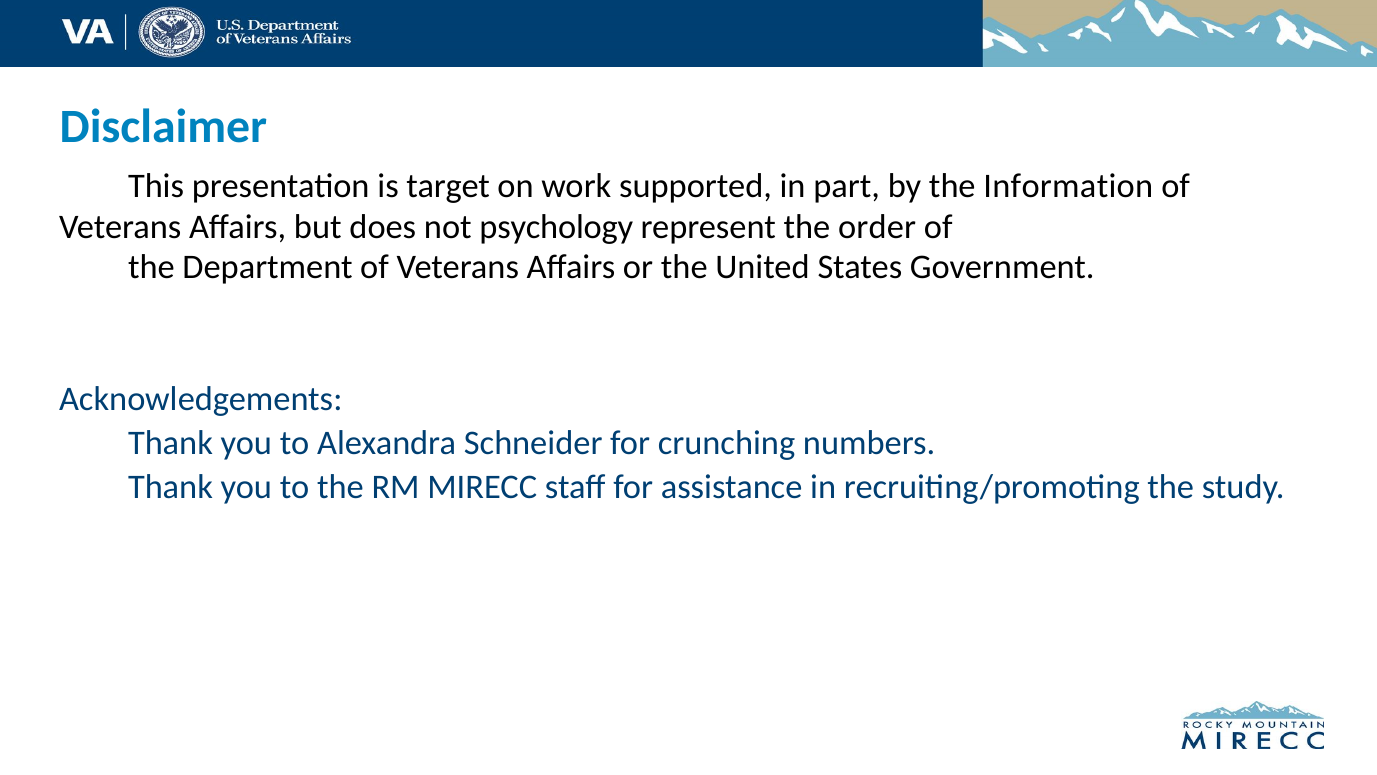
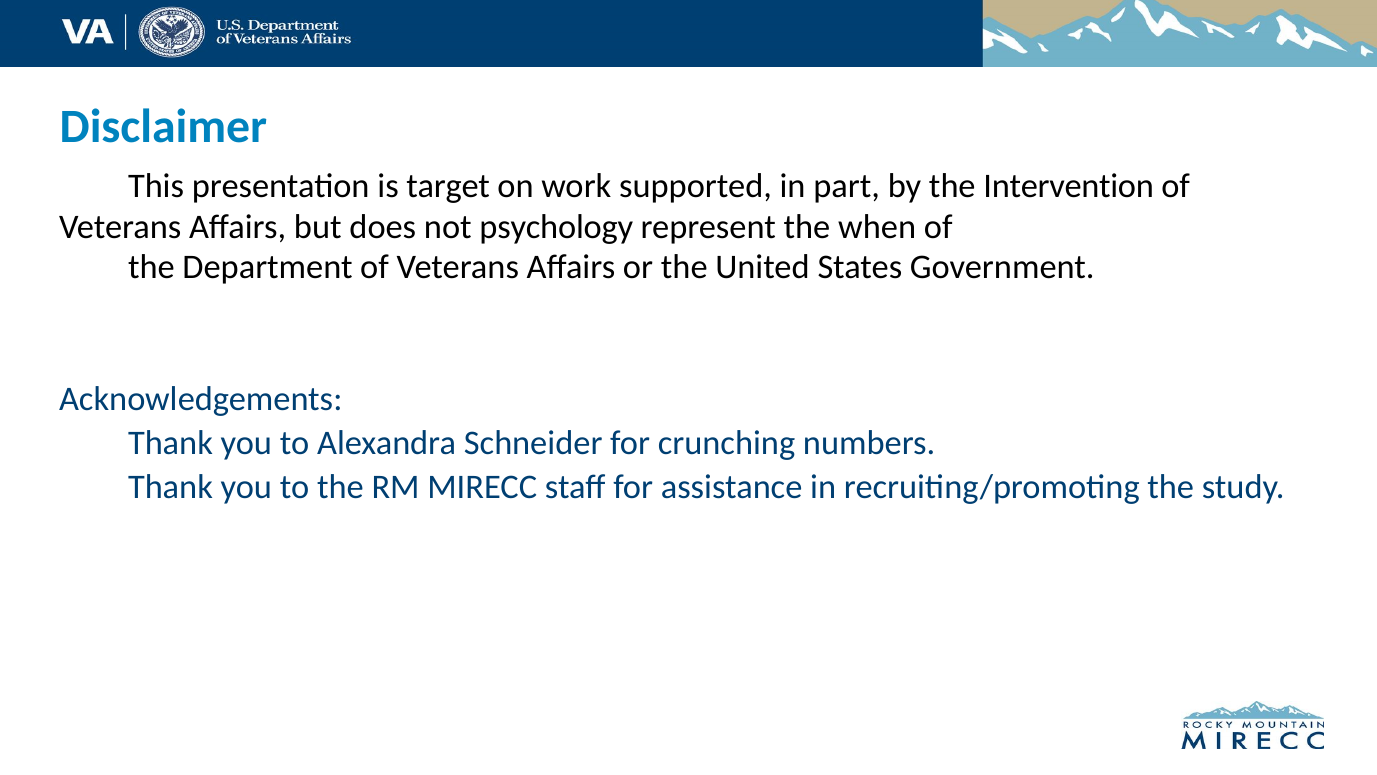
Information: Information -> Intervention
order: order -> when
